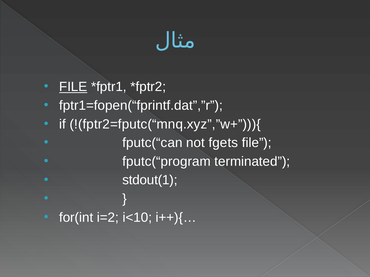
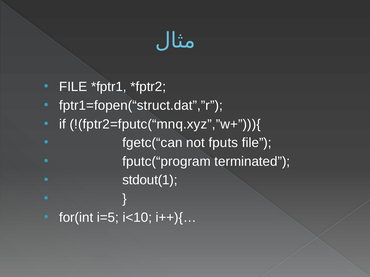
FILE at (73, 87) underline: present -> none
fptr1=fopen(“fprintf.dat”,”r: fptr1=fopen(“fprintf.dat”,”r -> fptr1=fopen(“struct.dat”,”r
fputc(“can: fputc(“can -> fgetc(“can
fgets: fgets -> fputs
i=2: i=2 -> i=5
